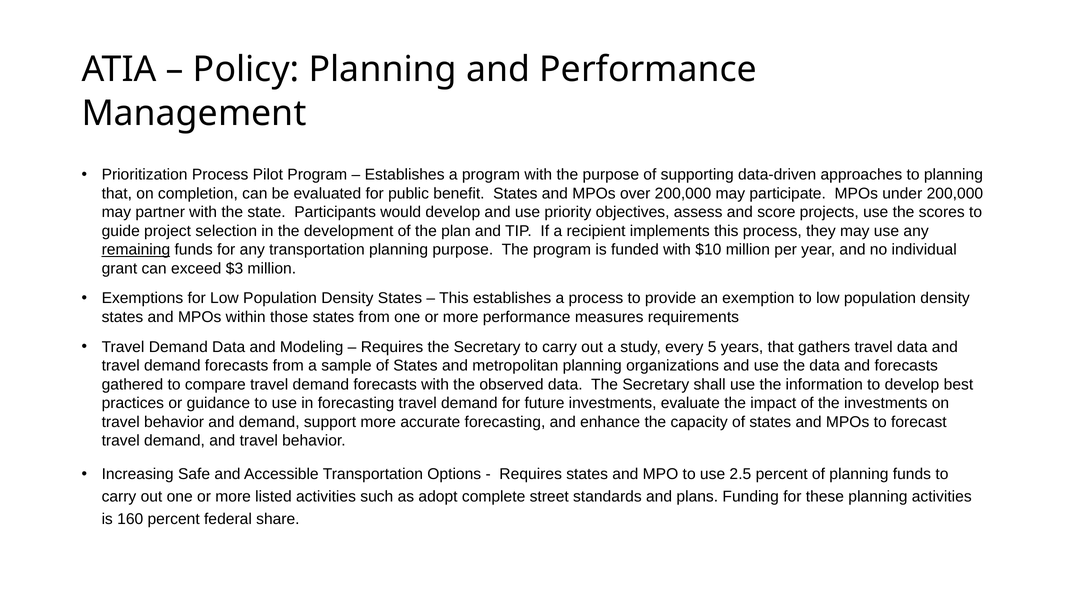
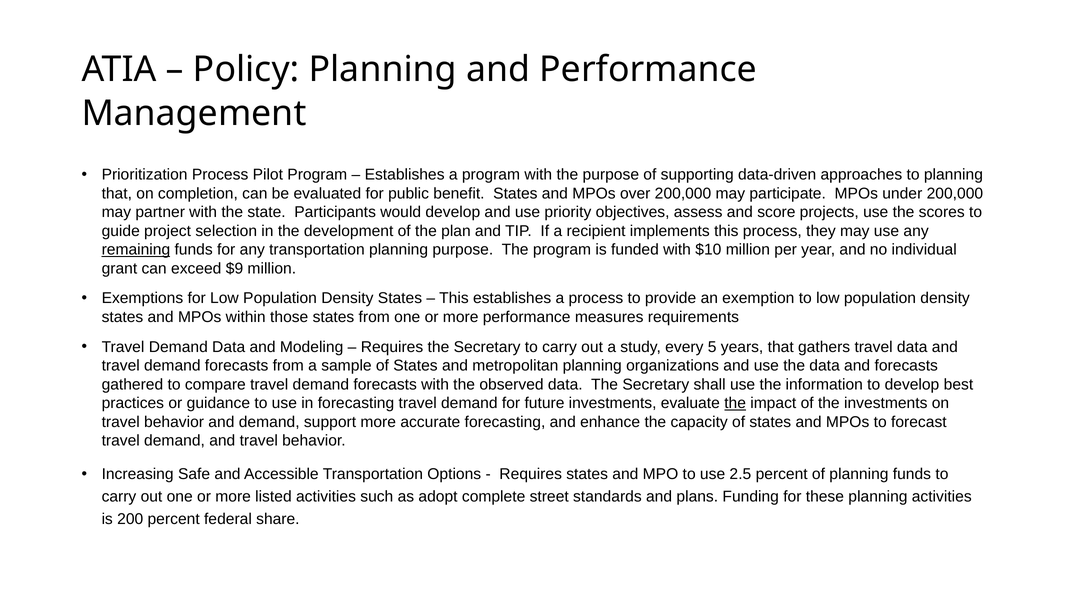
$3: $3 -> $9
the at (735, 403) underline: none -> present
160: 160 -> 200
